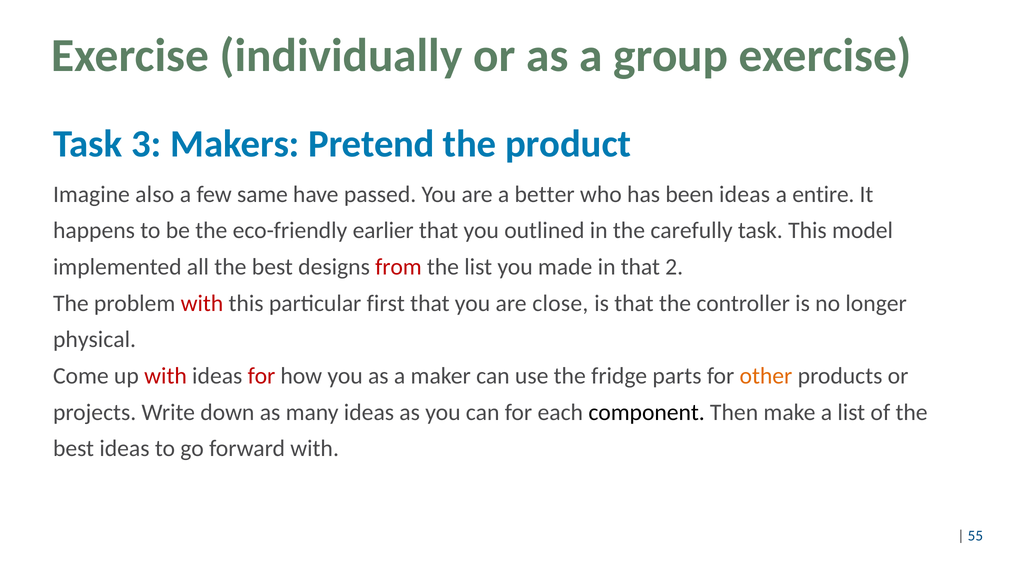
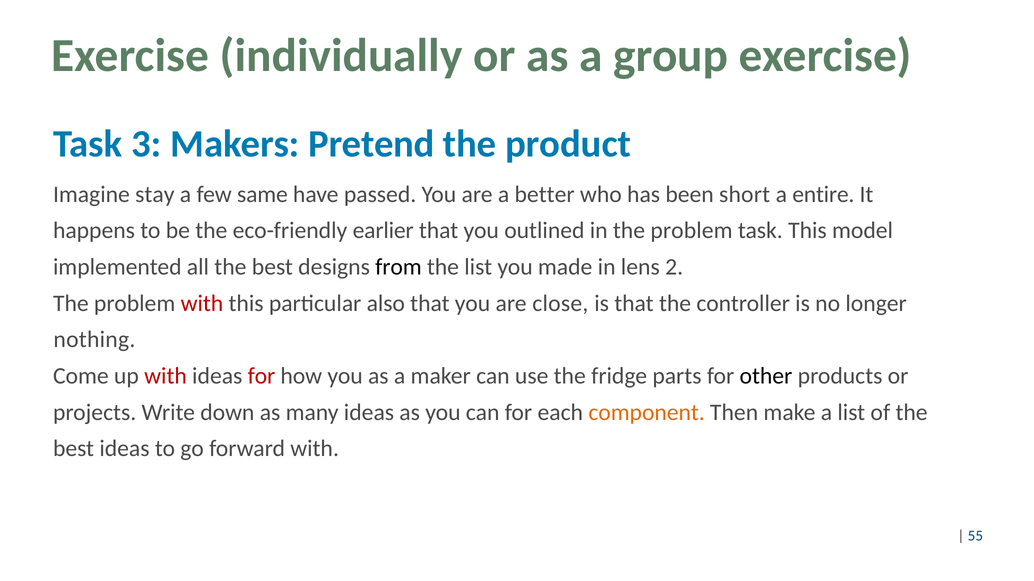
also: also -> stay
been ideas: ideas -> short
in the carefully: carefully -> problem
from colour: red -> black
in that: that -> lens
first: first -> also
physical: physical -> nothing
other colour: orange -> black
component colour: black -> orange
